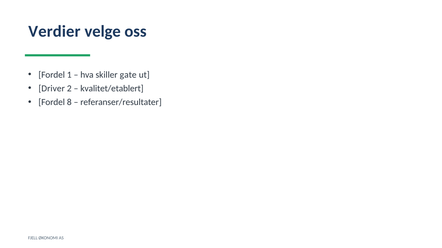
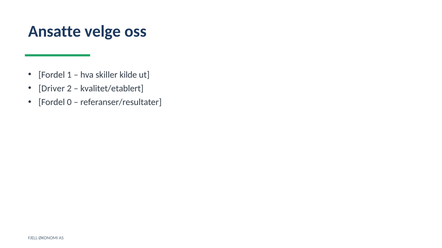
Verdier: Verdier -> Ansatte
gate: gate -> kilde
8: 8 -> 0
